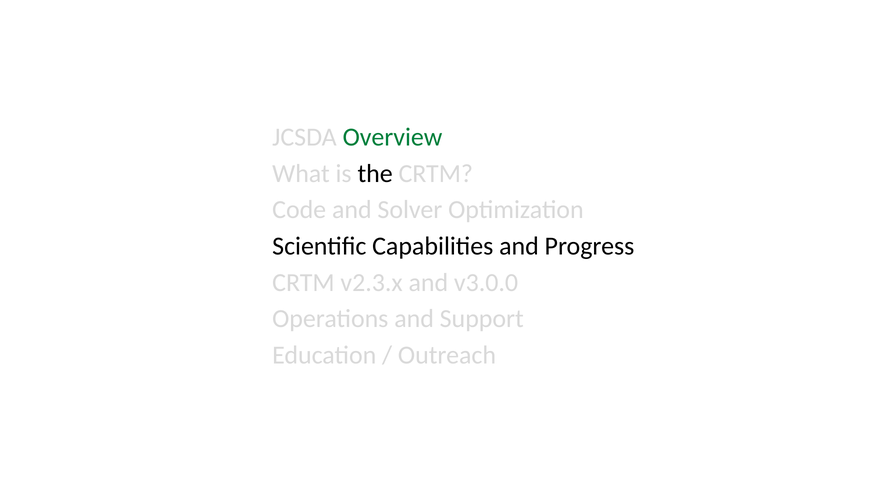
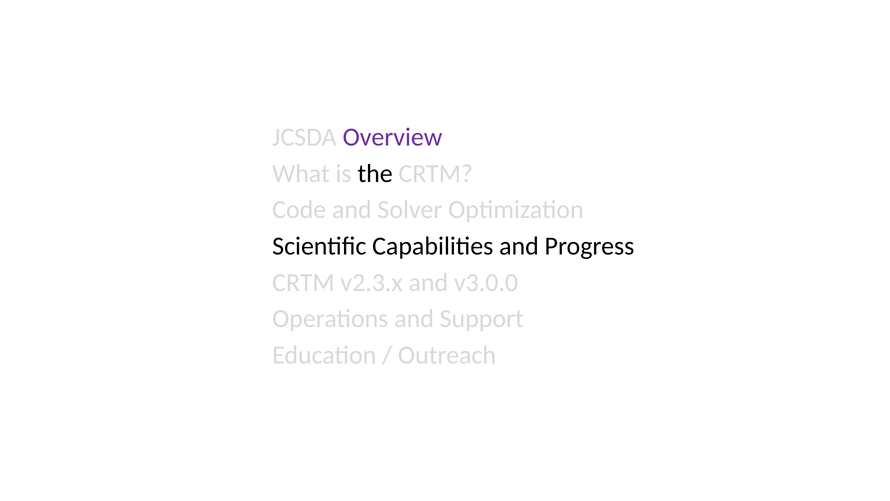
Overview colour: green -> purple
